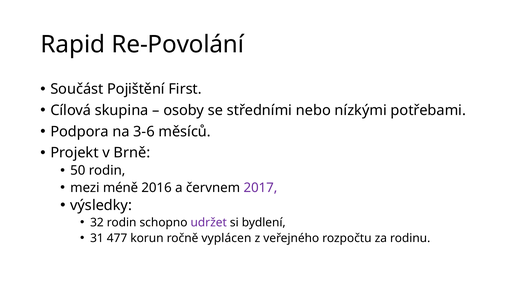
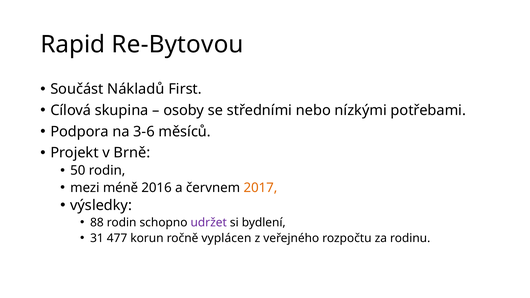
Re-Povolání: Re-Povolání -> Re-Bytovou
Pojištění: Pojištění -> Nákladů
2017 colour: purple -> orange
32: 32 -> 88
